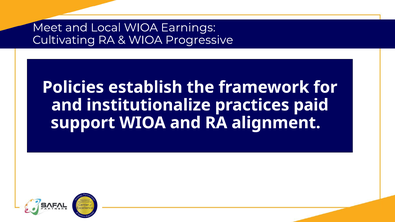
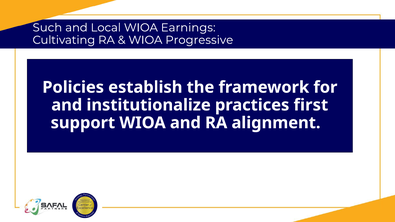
Meet: Meet -> Such
paid: paid -> first
